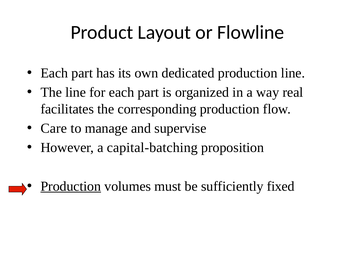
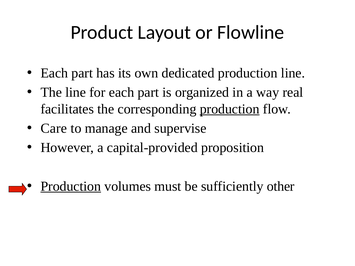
production at (230, 109) underline: none -> present
capital-batching: capital-batching -> capital-provided
fixed: fixed -> other
